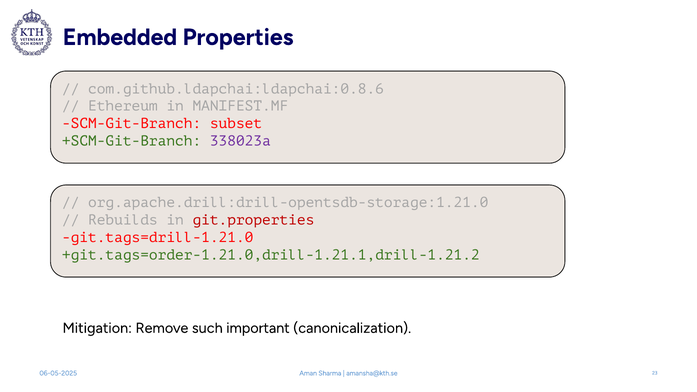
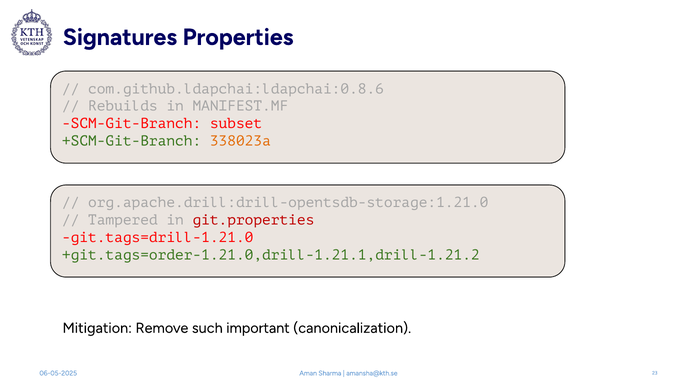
Embedded: Embedded -> Signatures
Ethereum: Ethereum -> Rebuilds
338023a colour: purple -> orange
Rebuilds: Rebuilds -> Tampered
